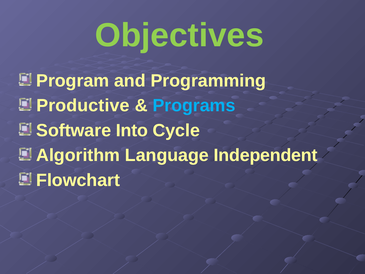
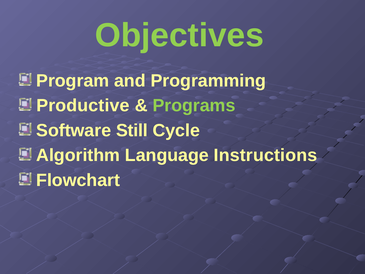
Programs colour: light blue -> light green
Into: Into -> Still
Independent: Independent -> Instructions
